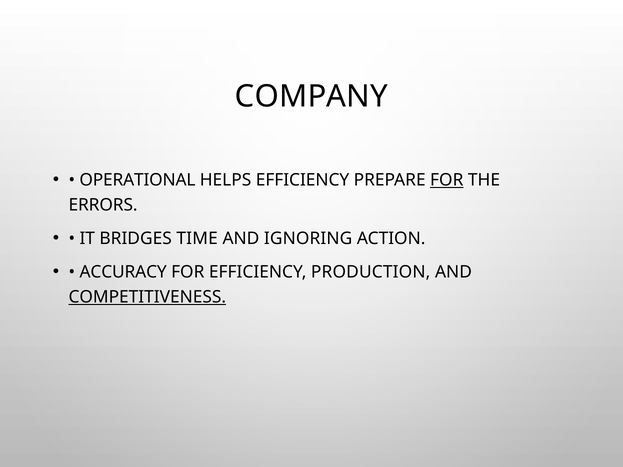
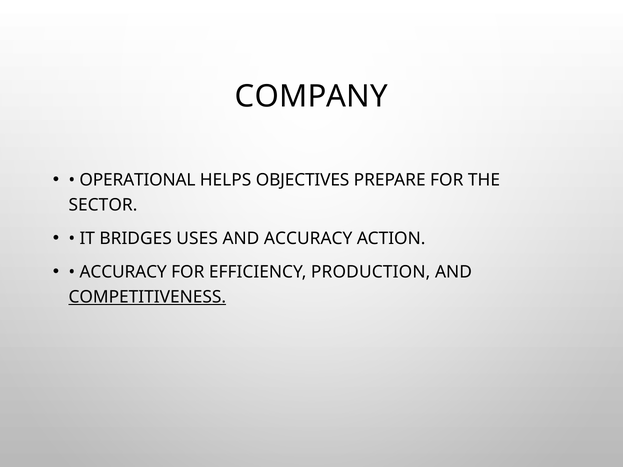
HELPS EFFICIENCY: EFFICIENCY -> OBJECTIVES
FOR at (447, 180) underline: present -> none
ERRORS: ERRORS -> SECTOR
TIME: TIME -> USES
AND IGNORING: IGNORING -> ACCURACY
